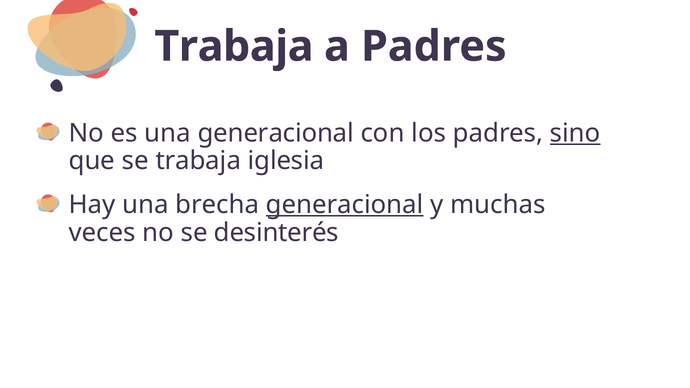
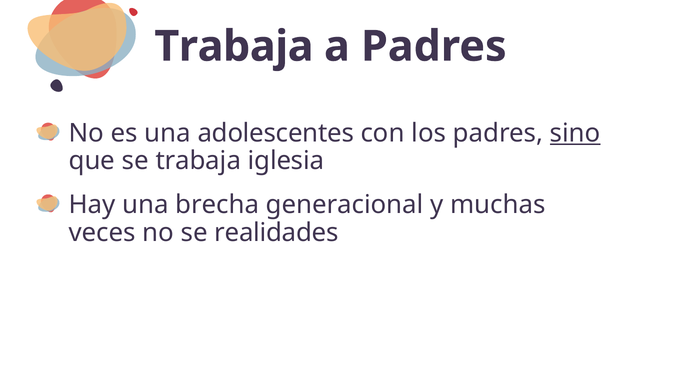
una generacional: generacional -> adolescentes
generacional at (345, 205) underline: present -> none
desinterés: desinterés -> realidades
